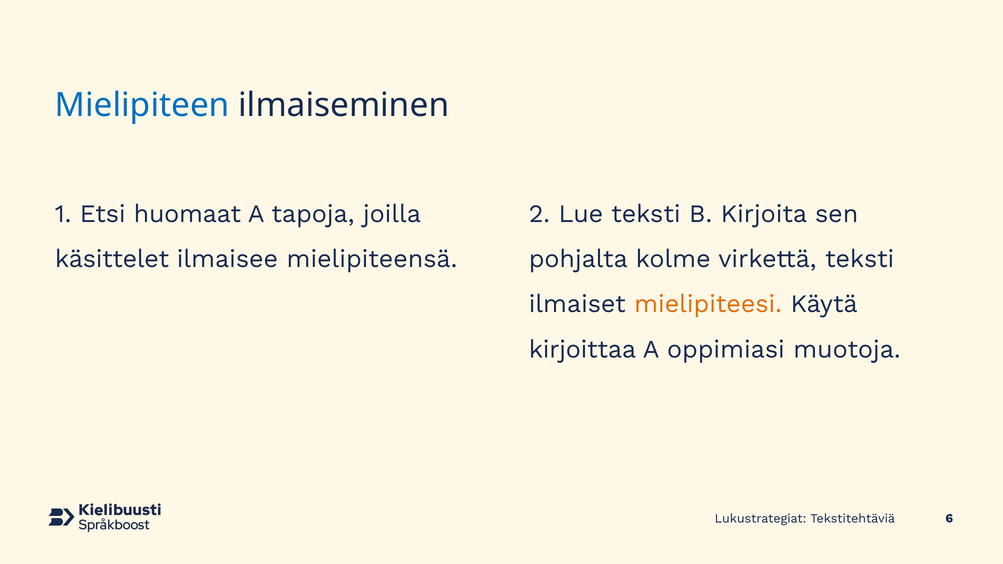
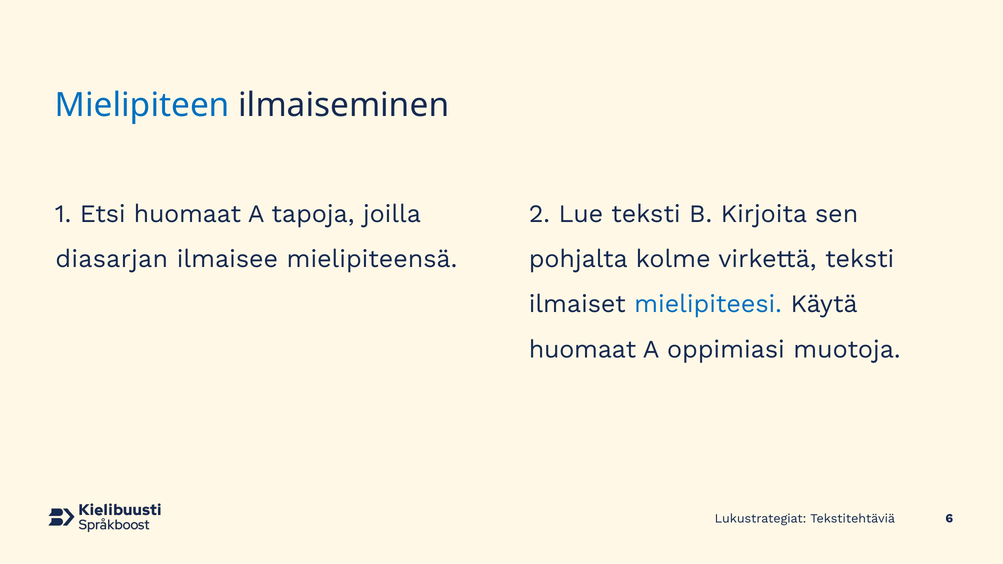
käsittelet: käsittelet -> diasarjan
mielipiteesi colour: orange -> blue
kirjoittaa at (582, 349): kirjoittaa -> huomaat
